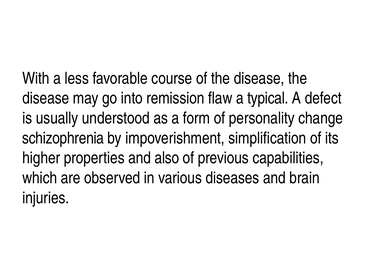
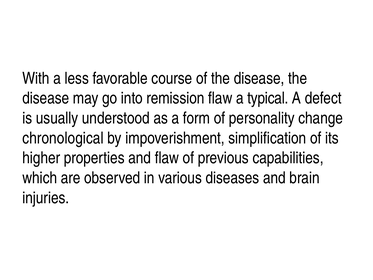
schizophrenia: schizophrenia -> chronological
and also: also -> flaw
